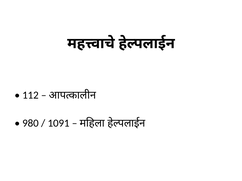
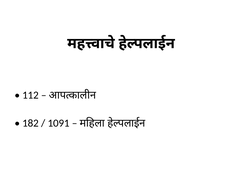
980: 980 -> 182
